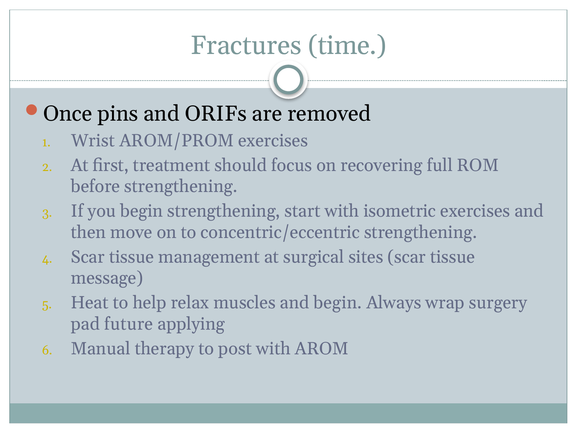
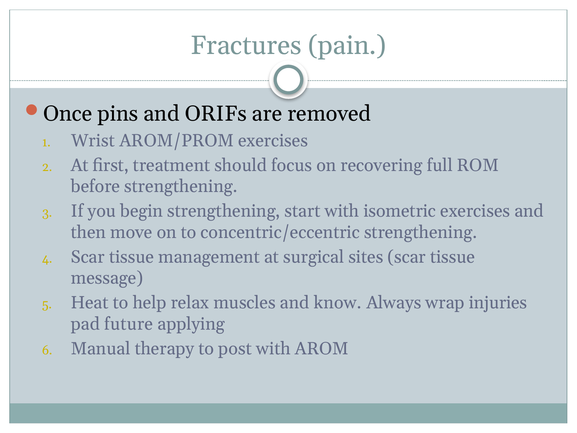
time: time -> pain
and begin: begin -> know
surgery: surgery -> injuries
